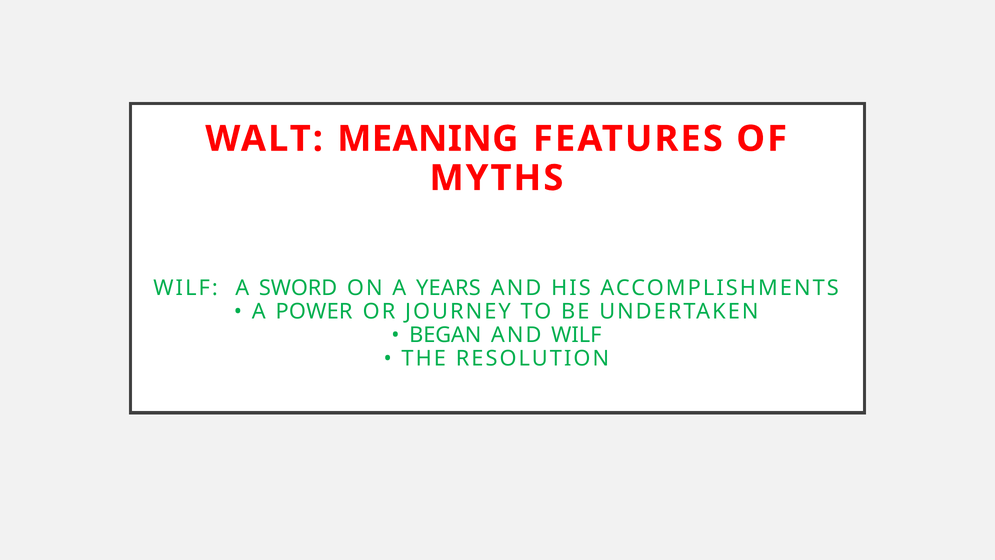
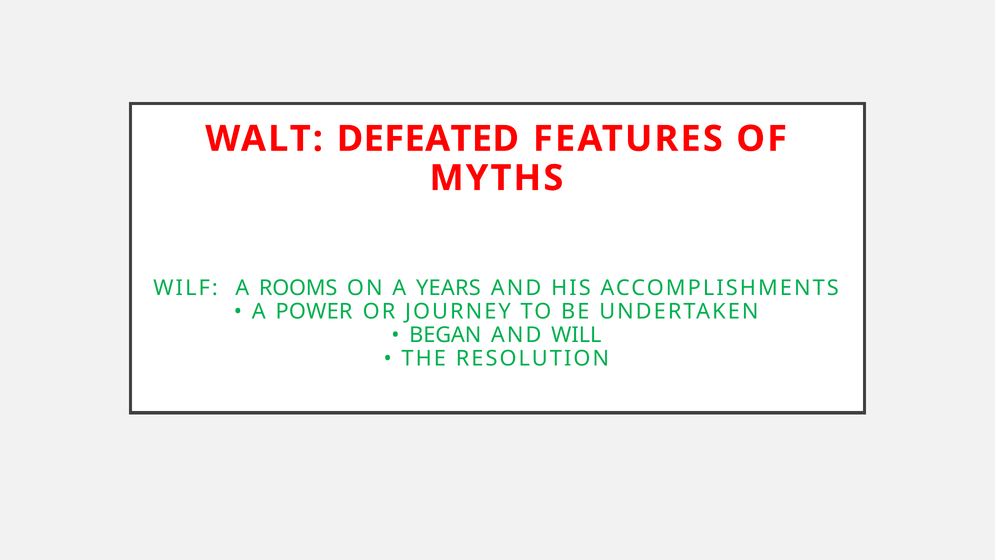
MEANING: MEANING -> DEFEATED
SWORD: SWORD -> ROOMS
AND WILF: WILF -> WILL
